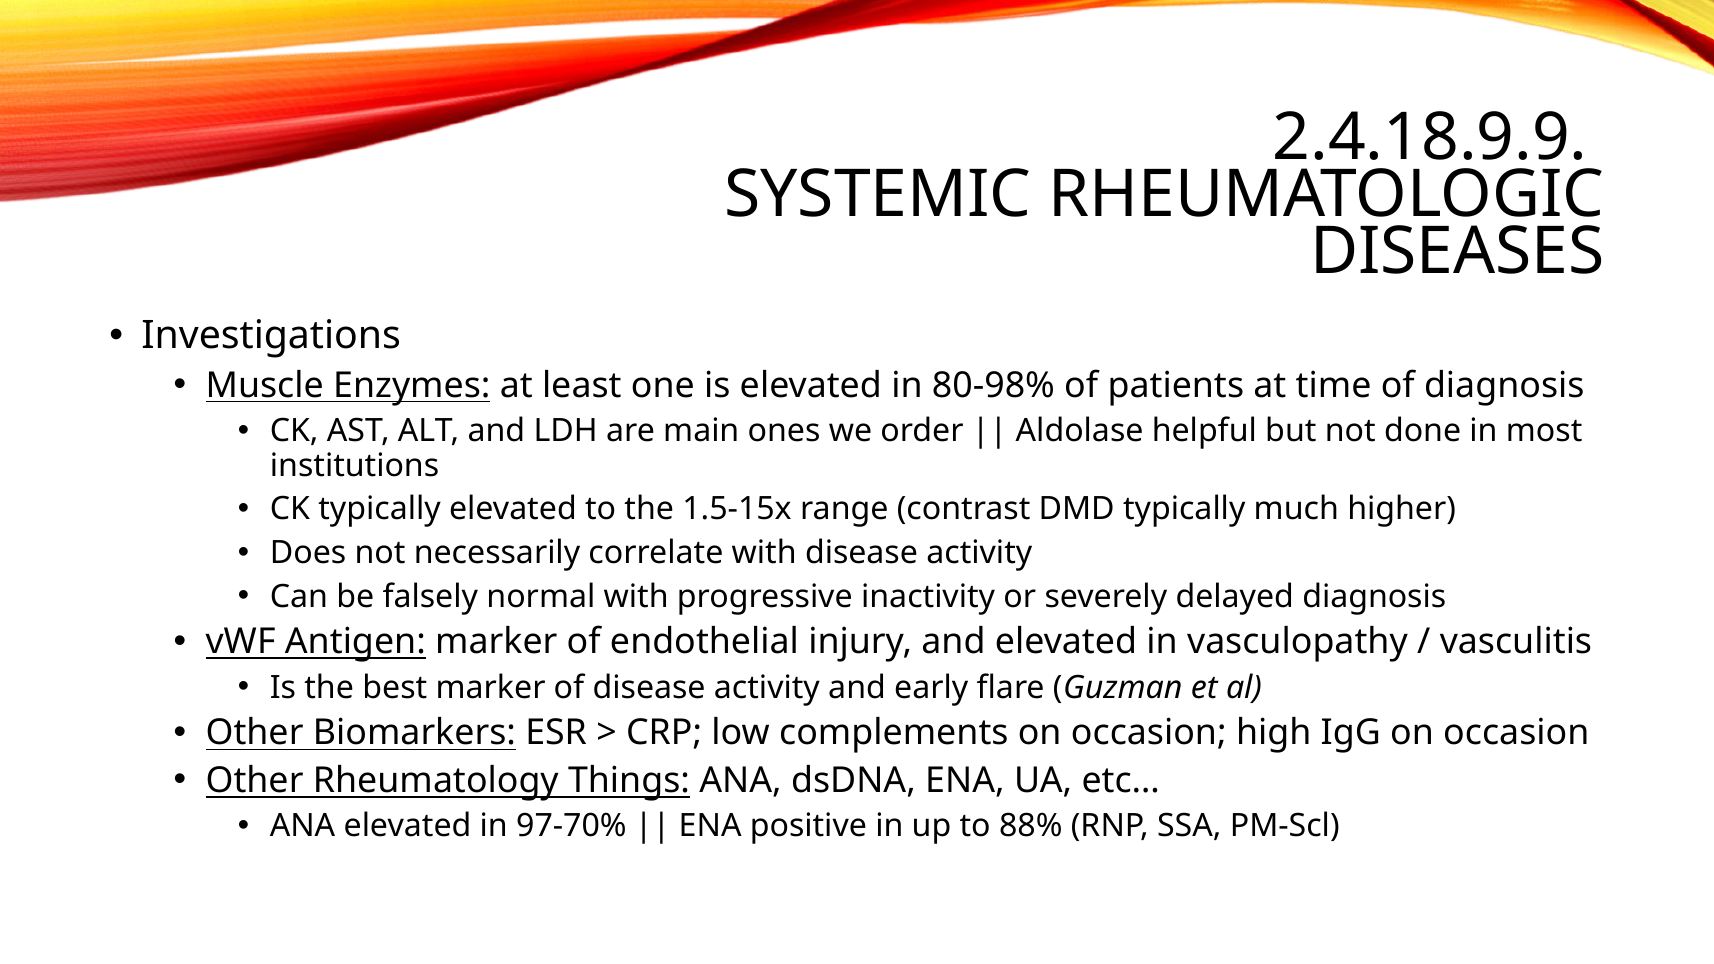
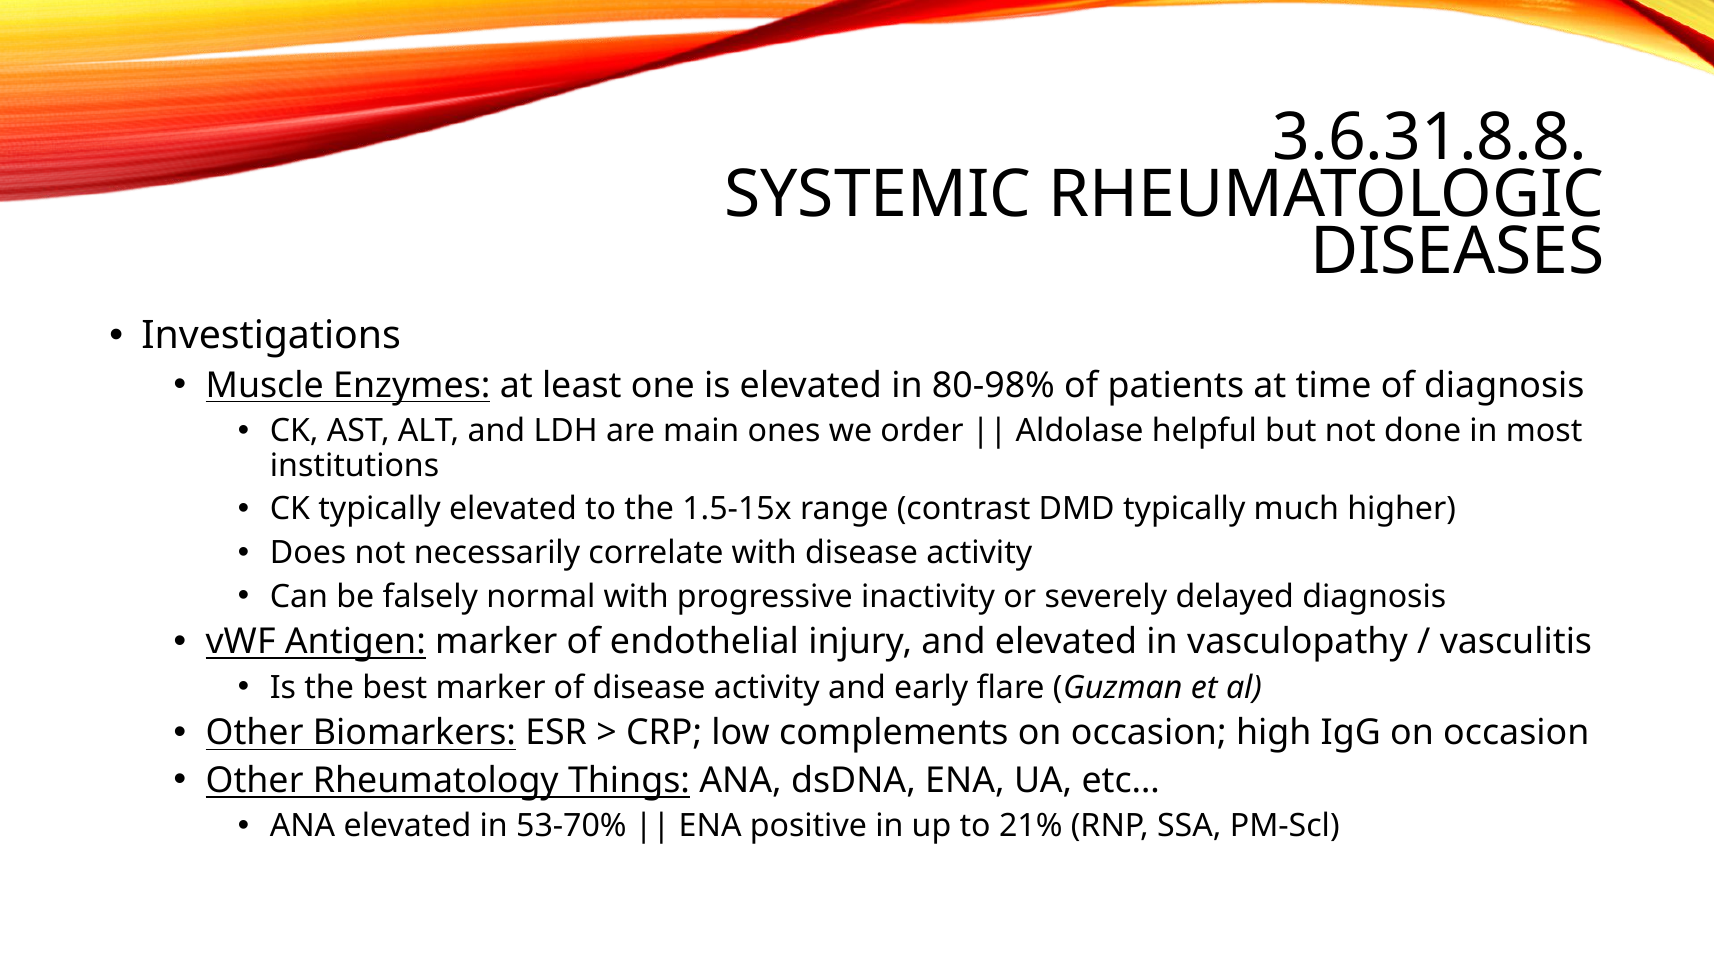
2.4.18.9.9: 2.4.18.9.9 -> 3.6.31.8.8
97-70%: 97-70% -> 53-70%
88%: 88% -> 21%
